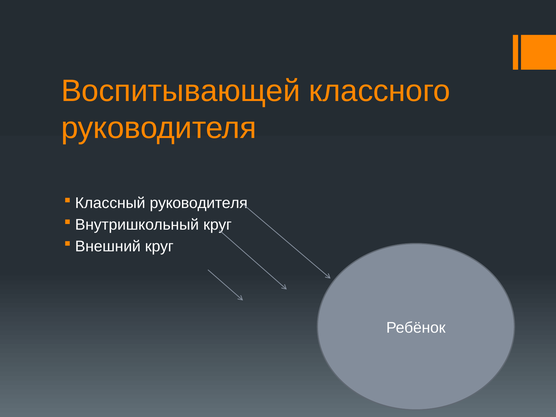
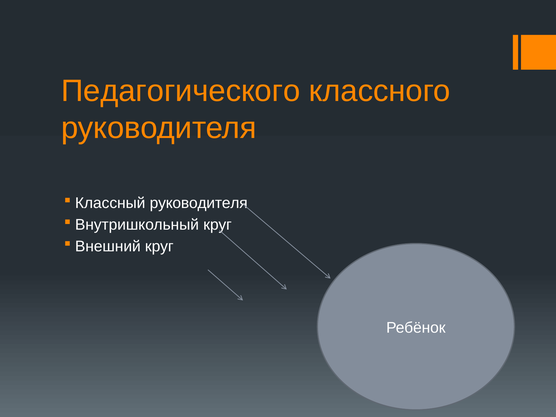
Воспитывающей: Воспитывающей -> Педагогического
